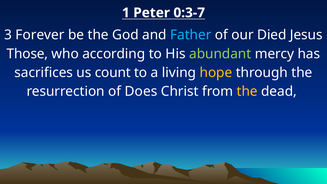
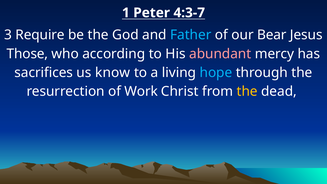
0:3-7: 0:3-7 -> 4:3-7
Forever: Forever -> Require
Died: Died -> Bear
abundant colour: light green -> pink
count: count -> know
hope colour: yellow -> light blue
Does: Does -> Work
